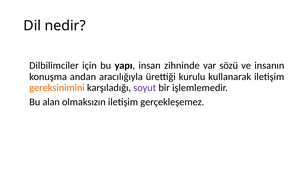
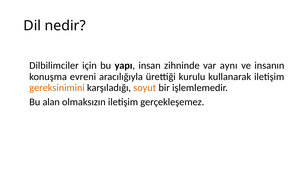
sözü: sözü -> aynı
andan: andan -> evreni
soyut colour: purple -> orange
